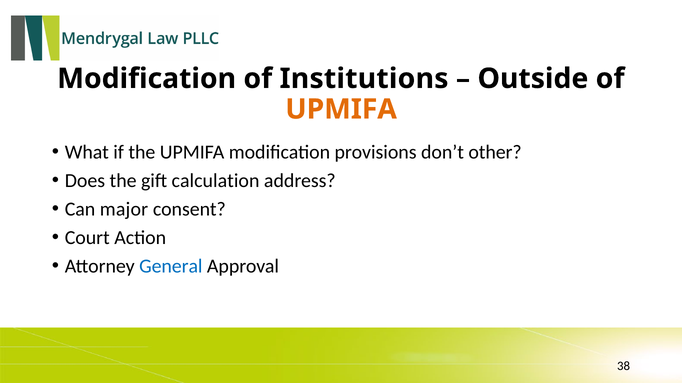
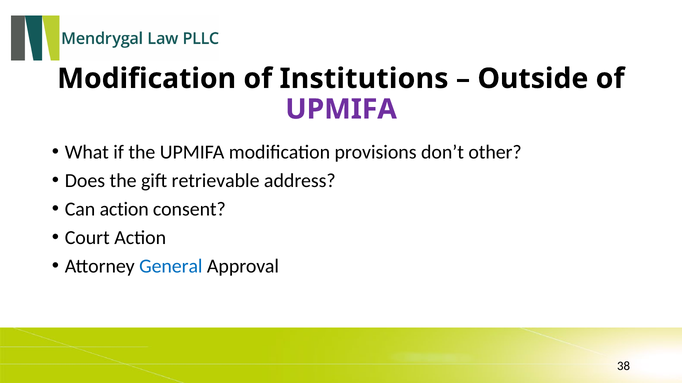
UPMIFA at (341, 109) colour: orange -> purple
calculation: calculation -> retrievable
Can major: major -> action
